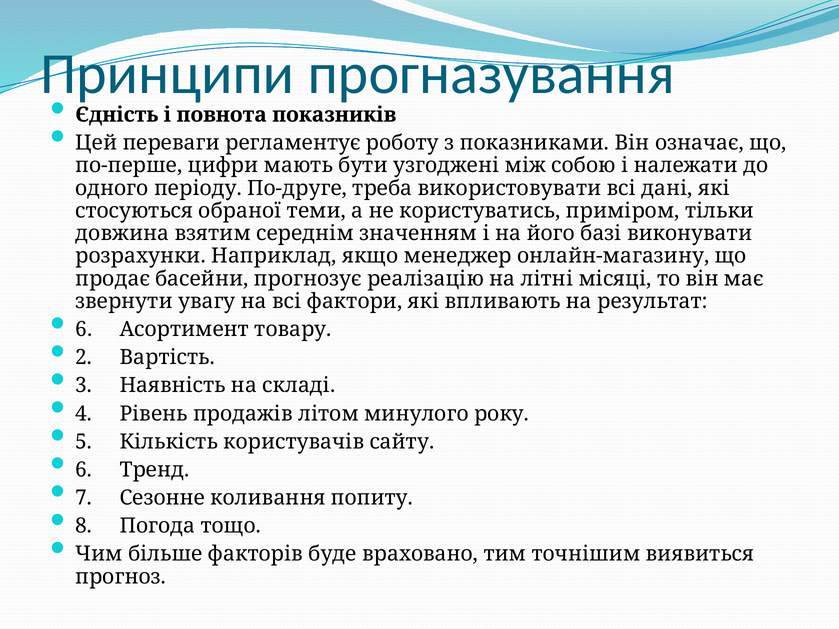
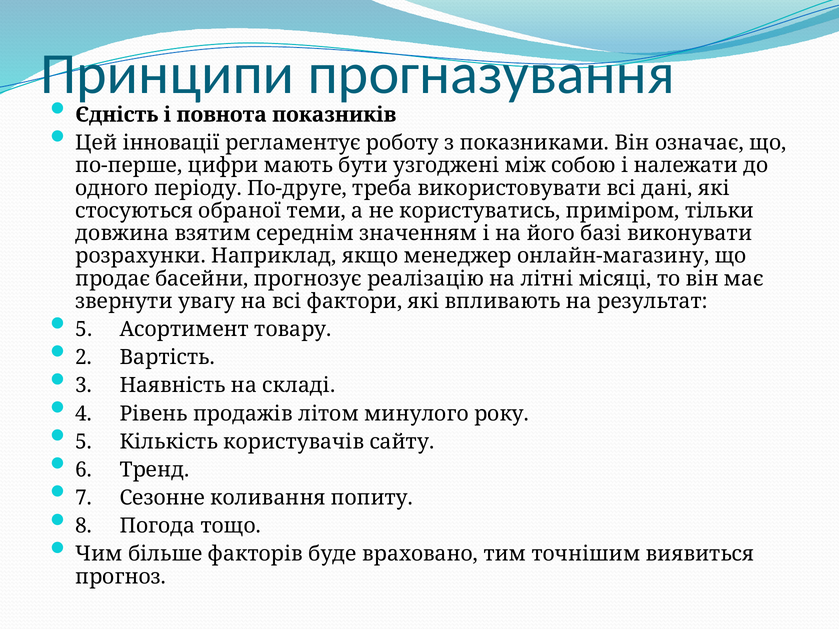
переваги: переваги -> інновації
6 at (84, 330): 6 -> 5
